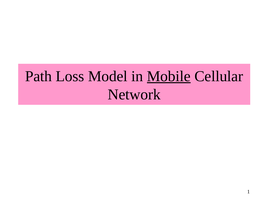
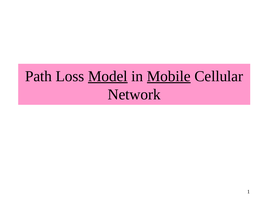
Model underline: none -> present
